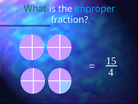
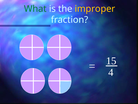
improper colour: light blue -> yellow
